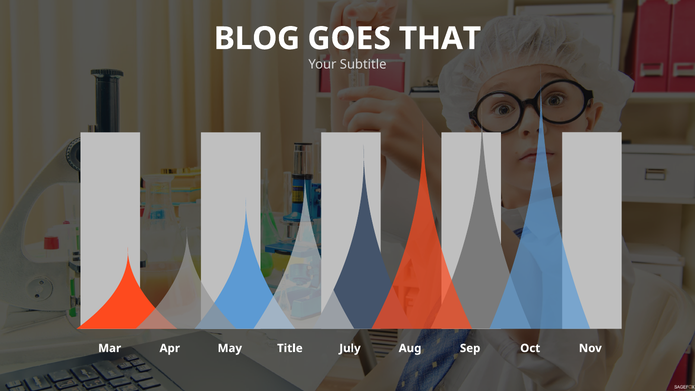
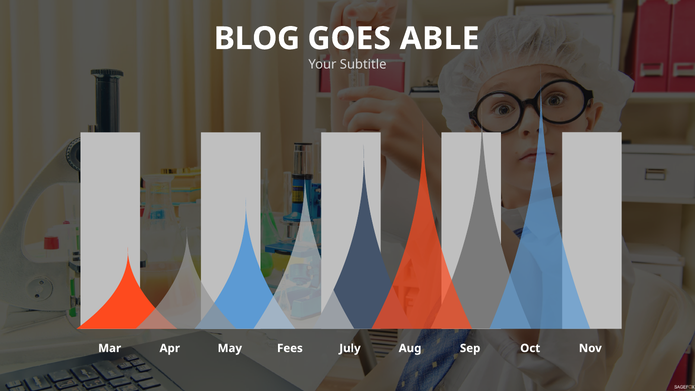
THAT: THAT -> ABLE
Title: Title -> Fees
